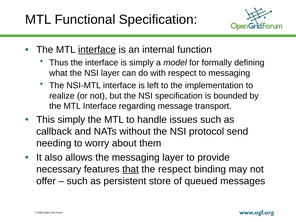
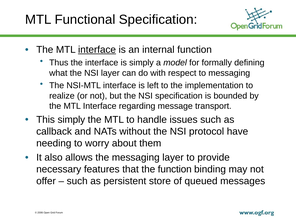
send: send -> have
that underline: present -> none
the respect: respect -> function
